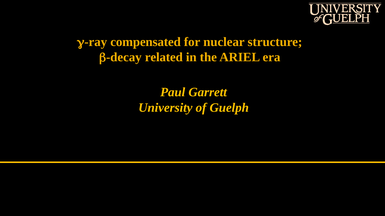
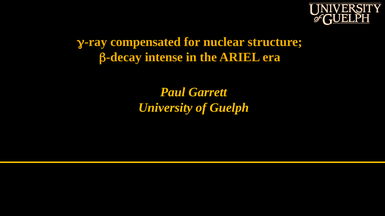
related: related -> intense
